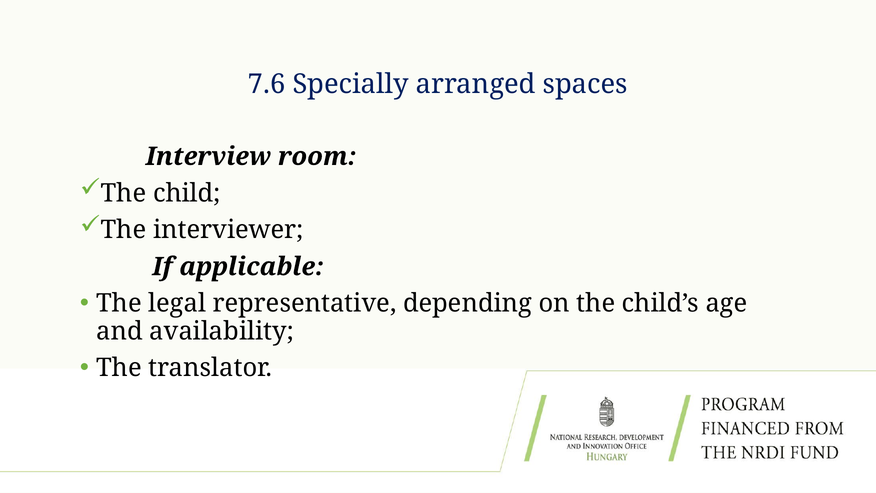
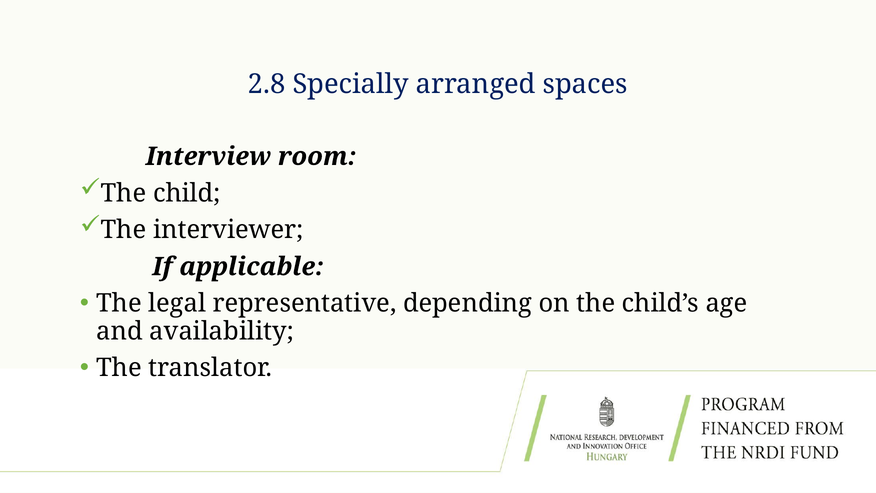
7.6: 7.6 -> 2.8
